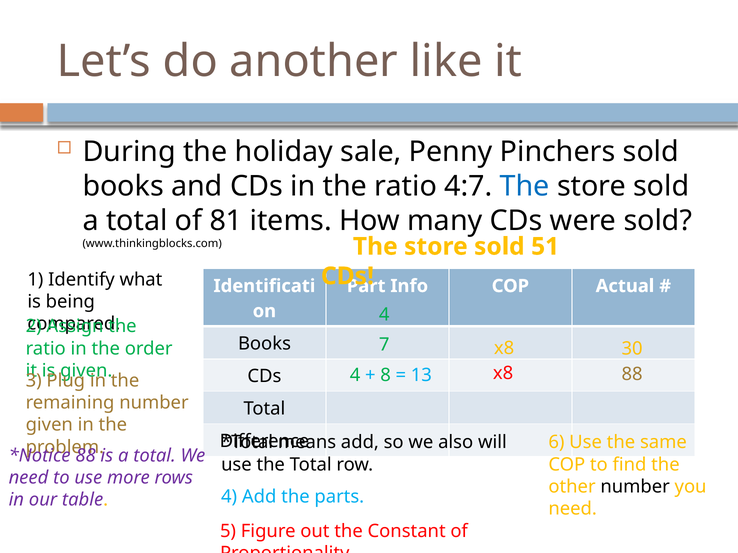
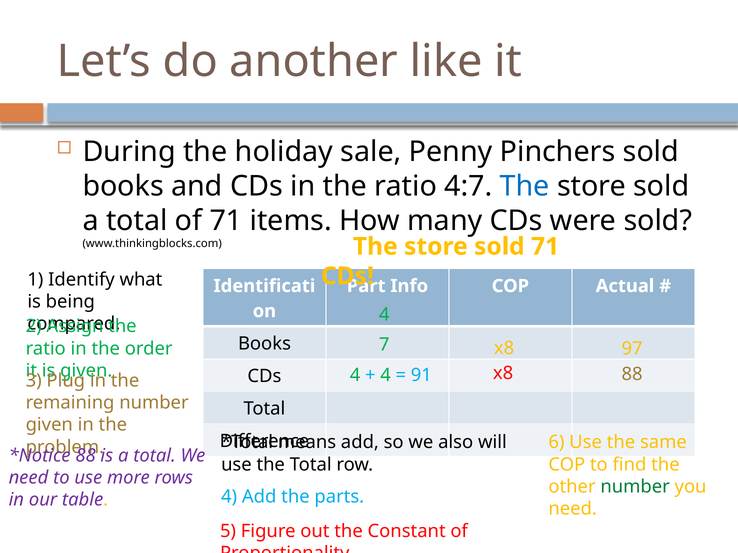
of 81: 81 -> 71
sold 51: 51 -> 71
30: 30 -> 97
8 at (386, 375): 8 -> 4
13: 13 -> 91
number at (635, 487) colour: black -> green
